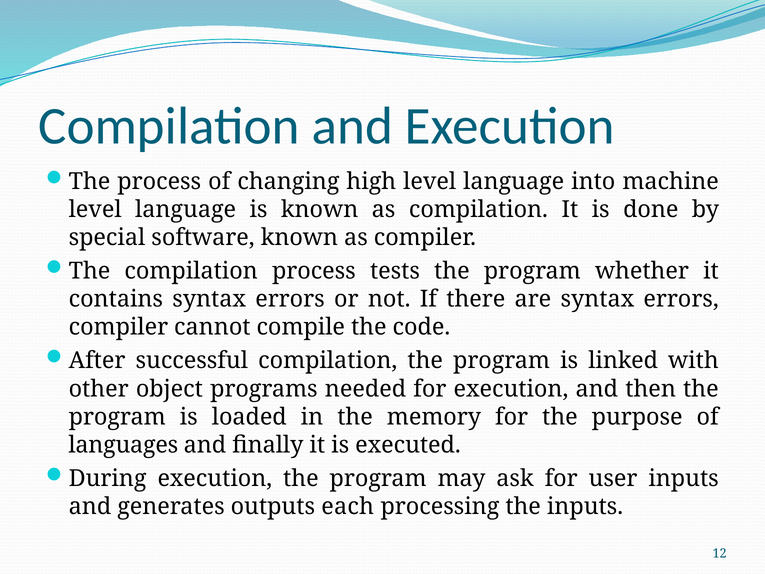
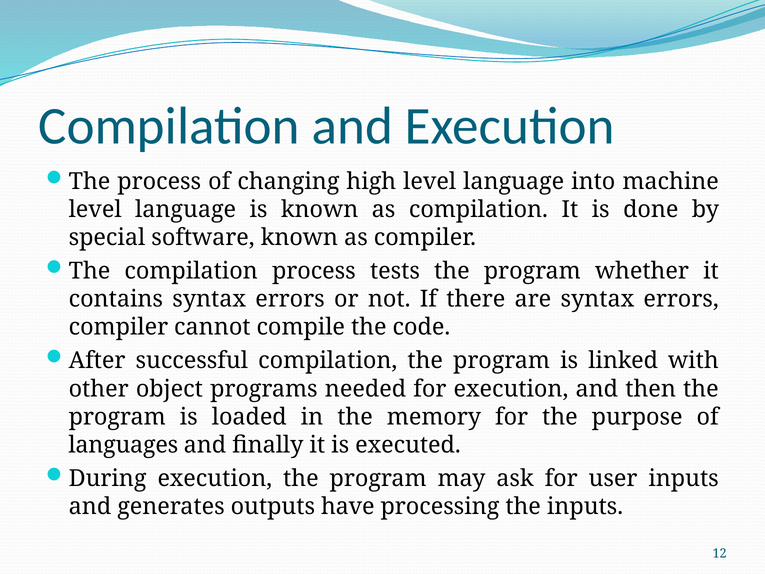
each: each -> have
